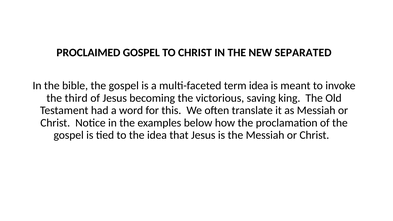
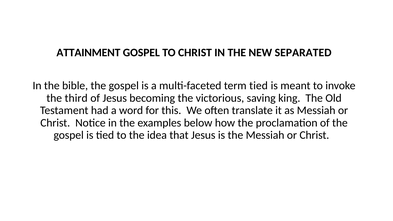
PROCLAIMED: PROCLAIMED -> ATTAINMENT
term idea: idea -> tied
